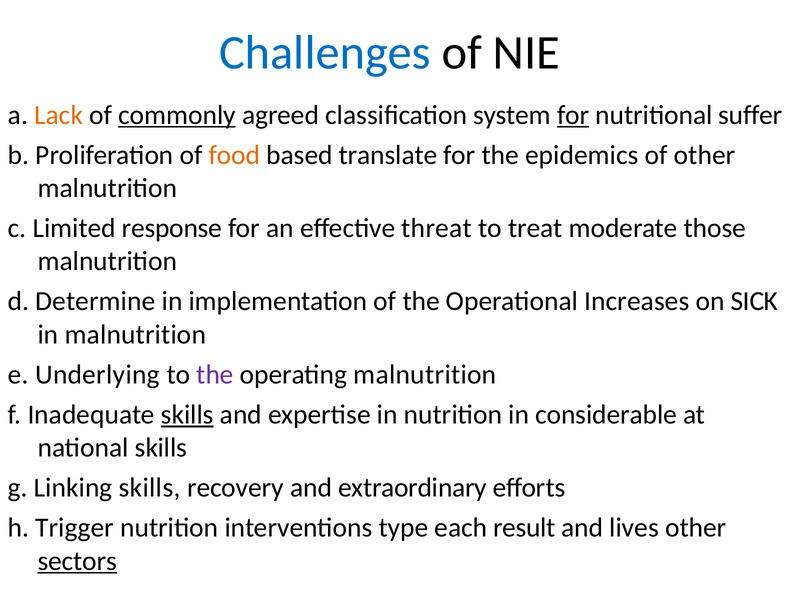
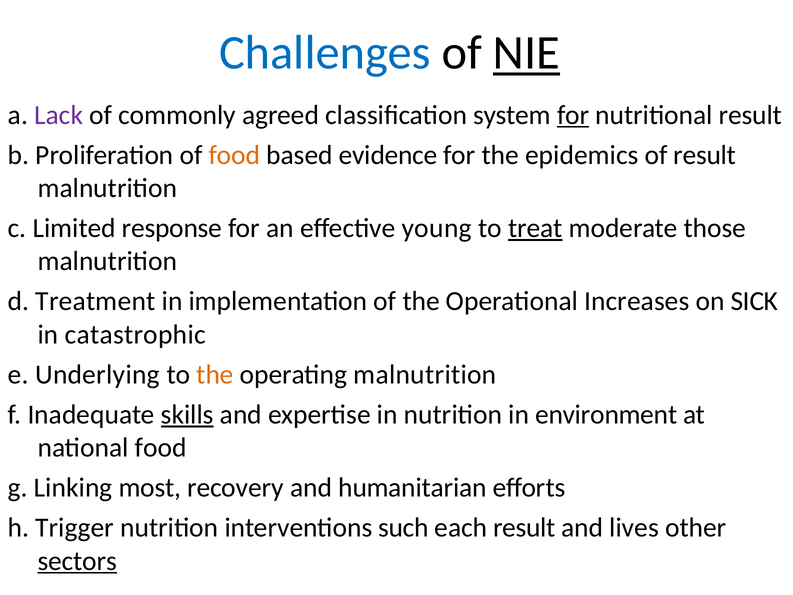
NIE underline: none -> present
Lack colour: orange -> purple
commonly underline: present -> none
nutritional suffer: suffer -> result
translate: translate -> evidence
of other: other -> result
threat: threat -> young
treat underline: none -> present
Determine: Determine -> Treatment
in malnutrition: malnutrition -> catastrophic
the at (215, 374) colour: purple -> orange
considerable: considerable -> environment
national skills: skills -> food
Linking skills: skills -> most
extraordinary: extraordinary -> humanitarian
type: type -> such
